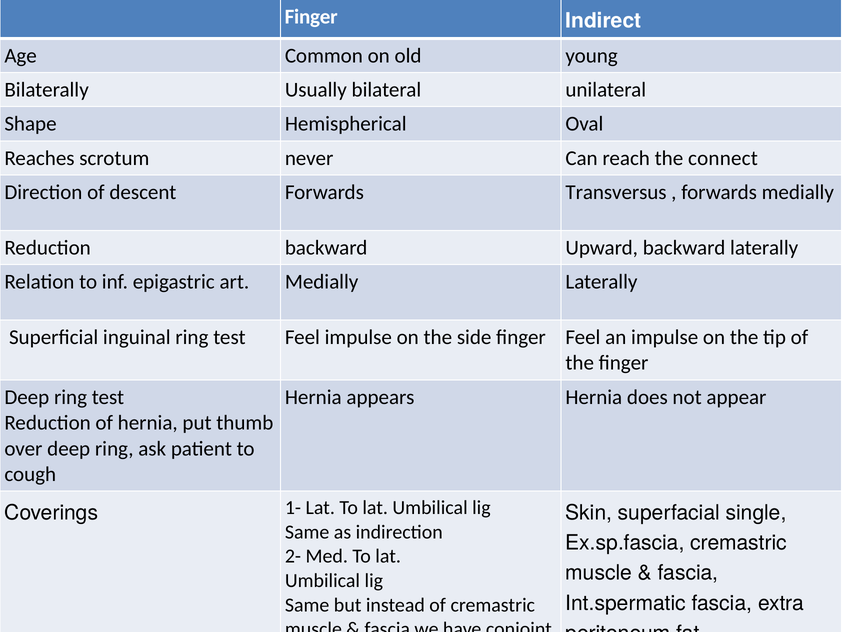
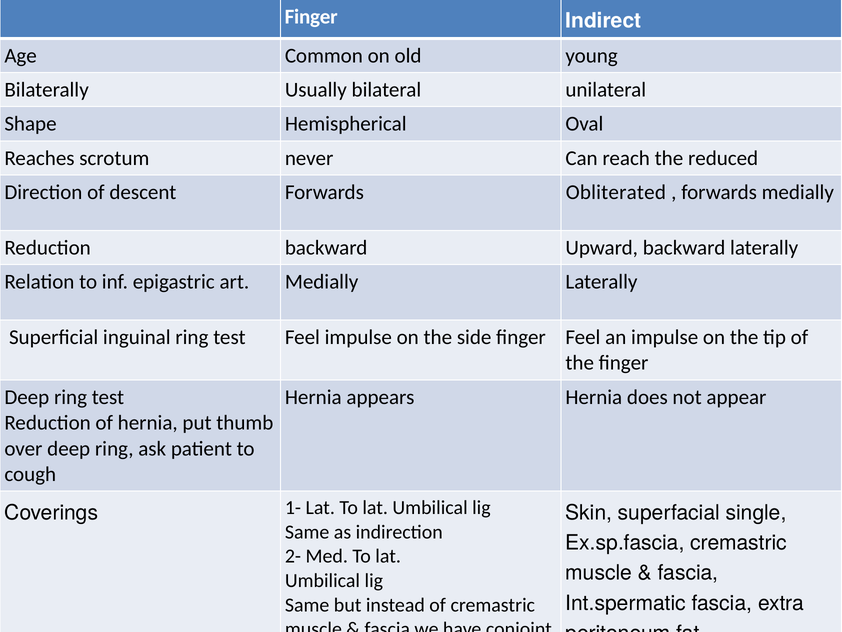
connect: connect -> reduced
Transversus: Transversus -> Obliterated
